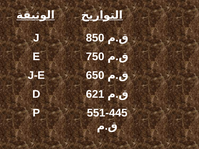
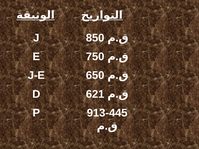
551-445: 551-445 -> 913-445
